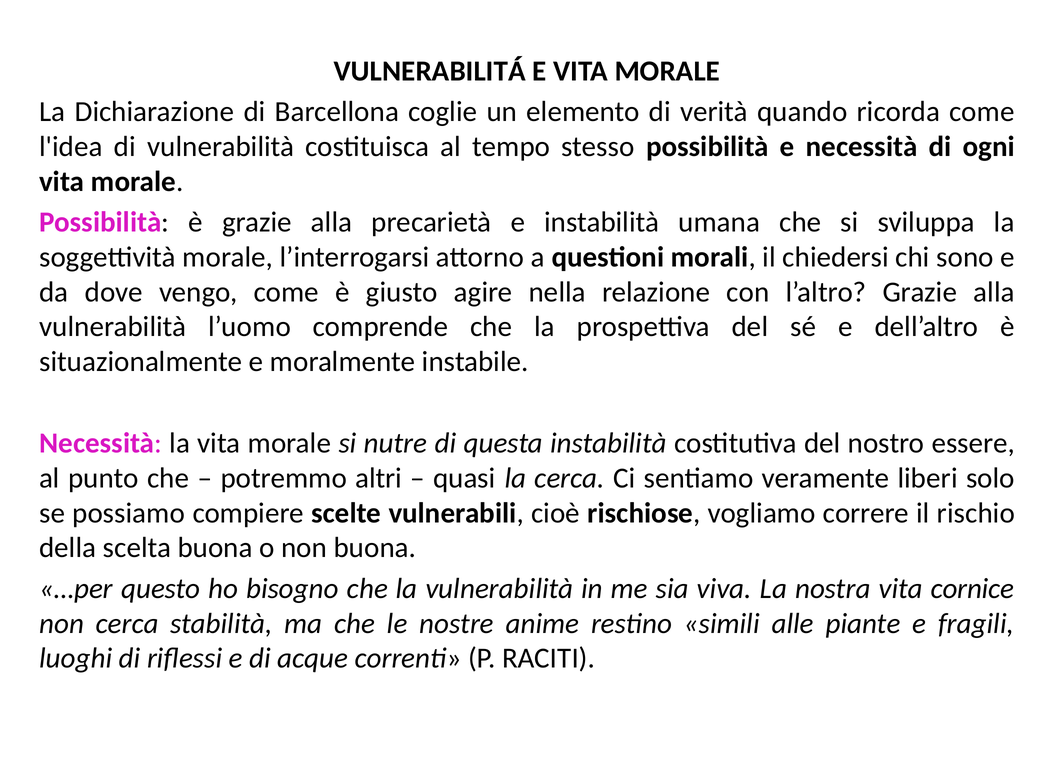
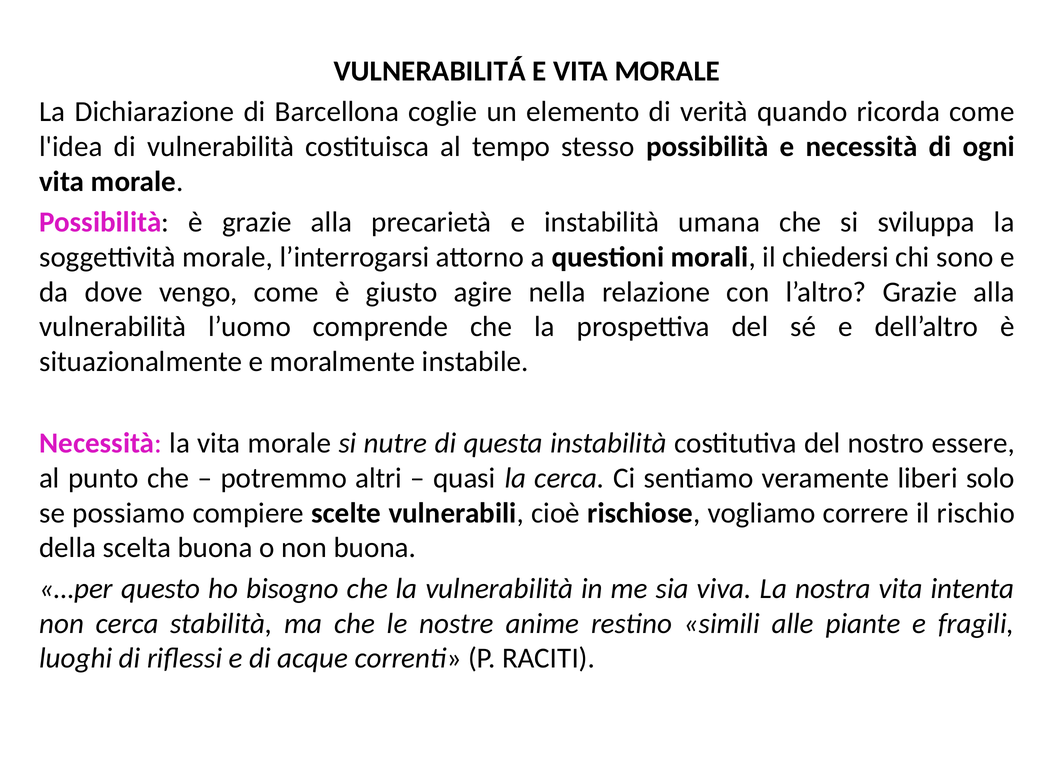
cornice: cornice -> intenta
